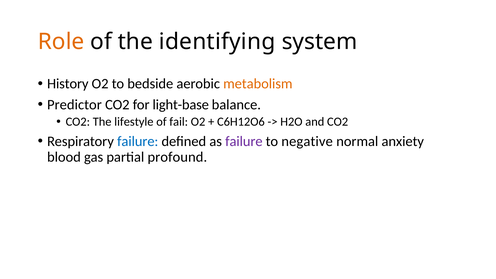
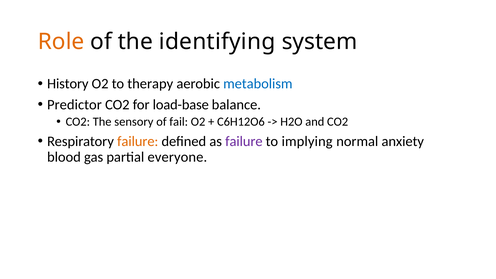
bedside: bedside -> therapy
metabolism colour: orange -> blue
light-base: light-base -> load-base
lifestyle: lifestyle -> sensory
failure at (138, 141) colour: blue -> orange
negative: negative -> implying
profound: profound -> everyone
